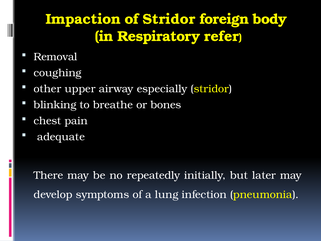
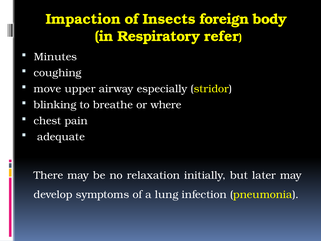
of Stridor: Stridor -> Insects
Removal: Removal -> Minutes
other: other -> move
bones: bones -> where
repeatedly: repeatedly -> relaxation
